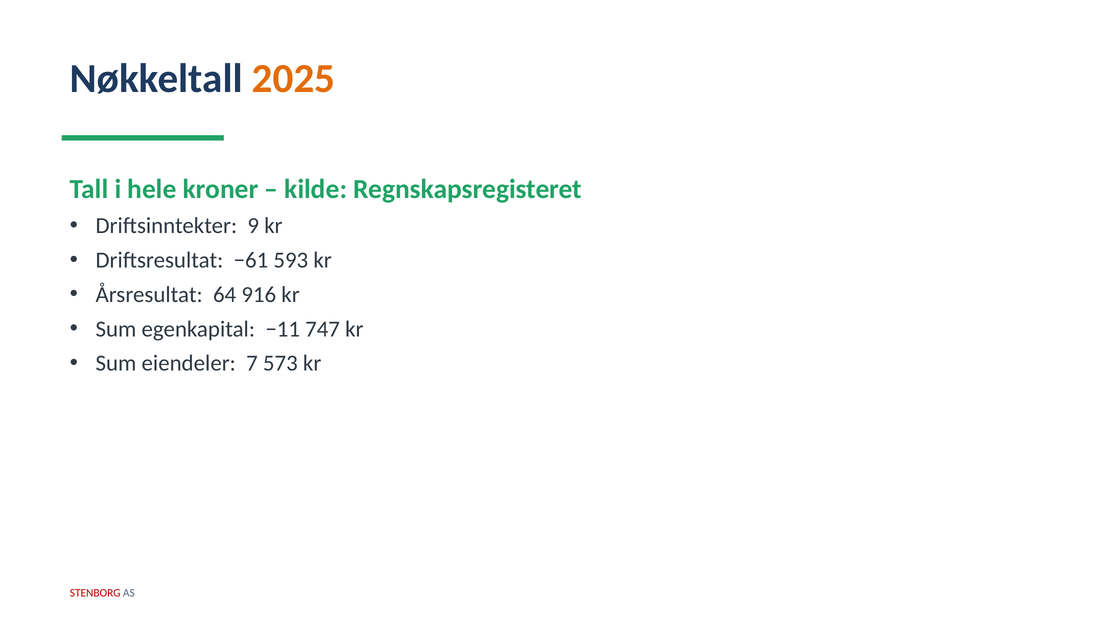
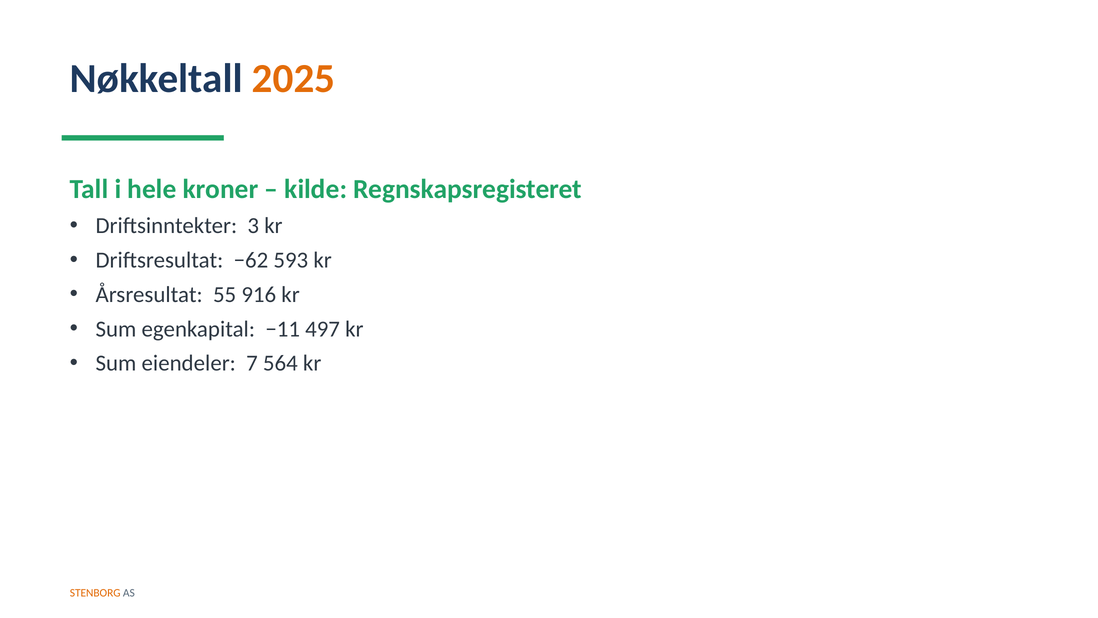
9: 9 -> 3
−61: −61 -> −62
64: 64 -> 55
747: 747 -> 497
573: 573 -> 564
STENBORG colour: red -> orange
